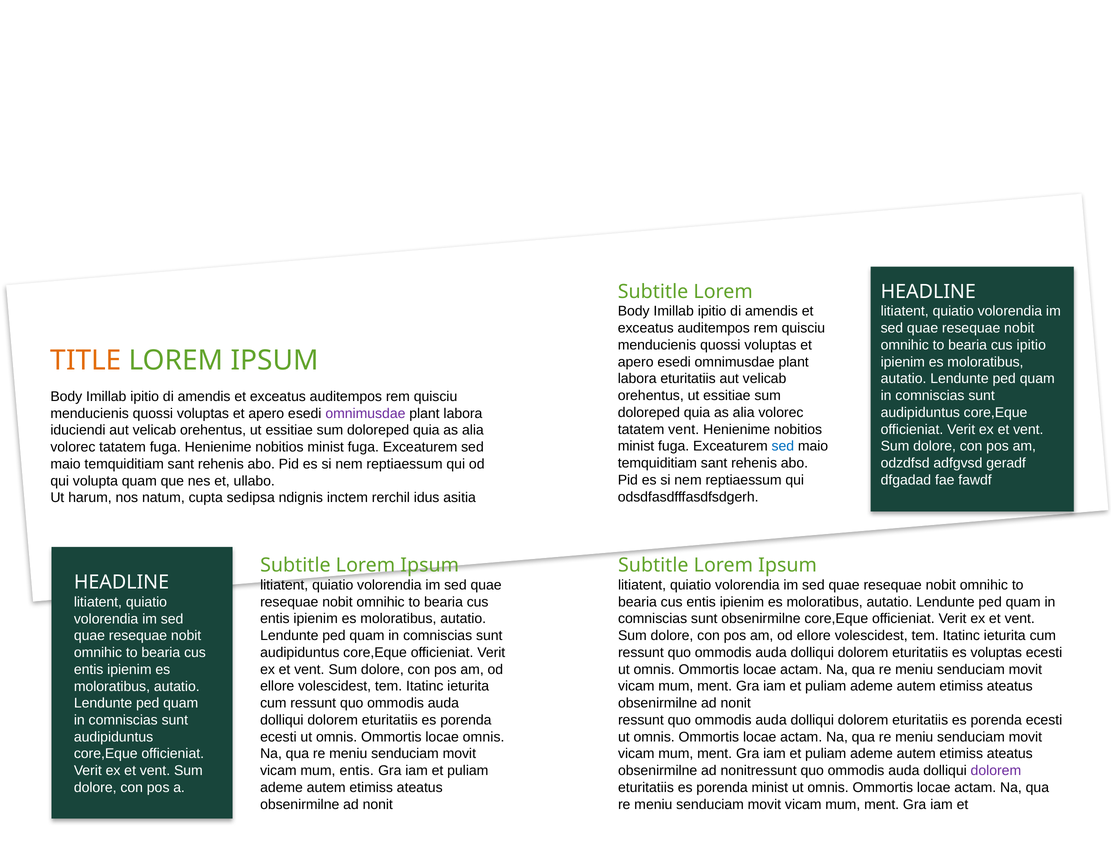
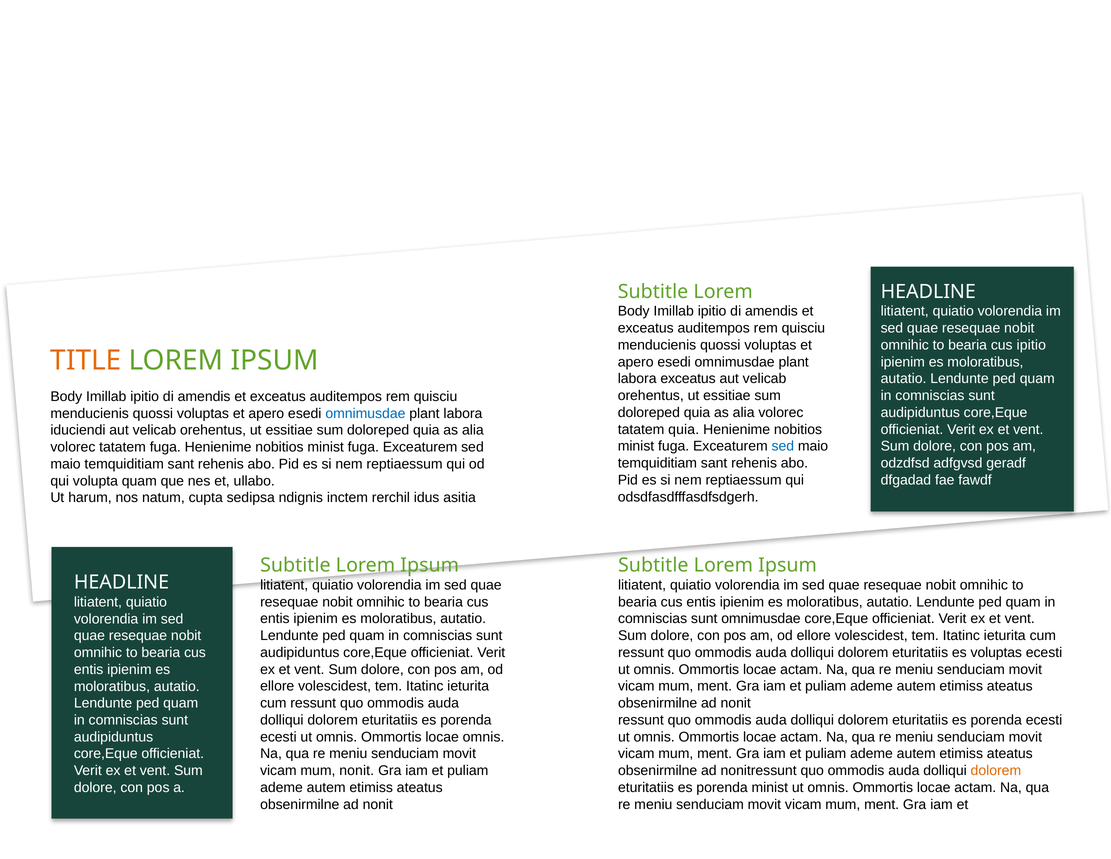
labora eturitatiis: eturitatiis -> exceatus
omnimusdae at (365, 413) colour: purple -> blue
tatatem vent: vent -> quia
sunt obsenirmilne: obsenirmilne -> omnimusdae
mum entis: entis -> nonit
dolorem at (996, 770) colour: purple -> orange
